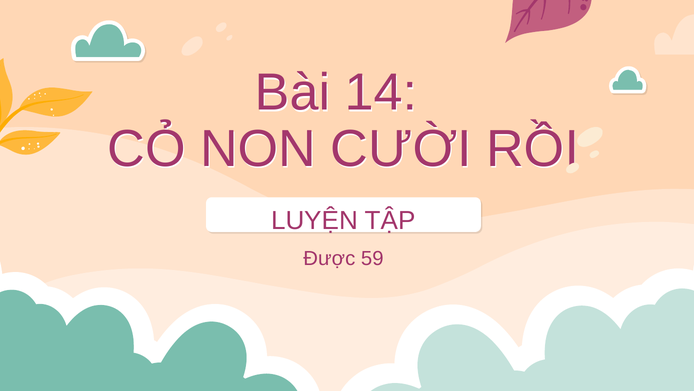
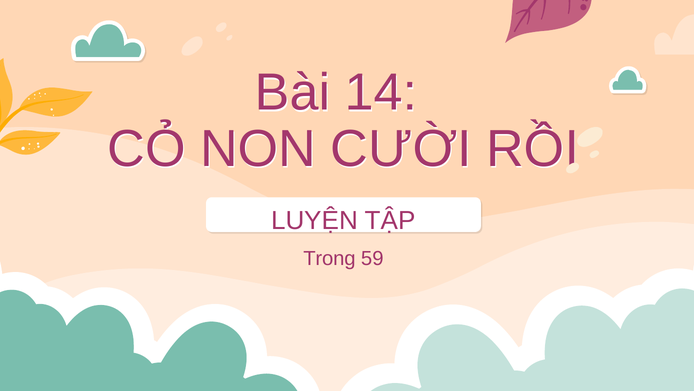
Được: Được -> Trong
